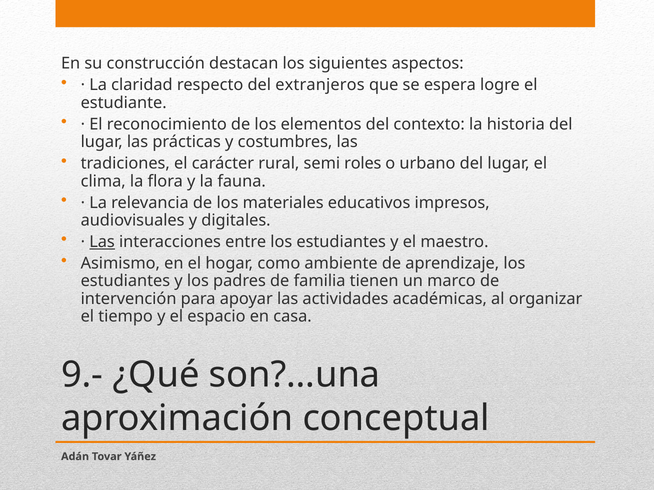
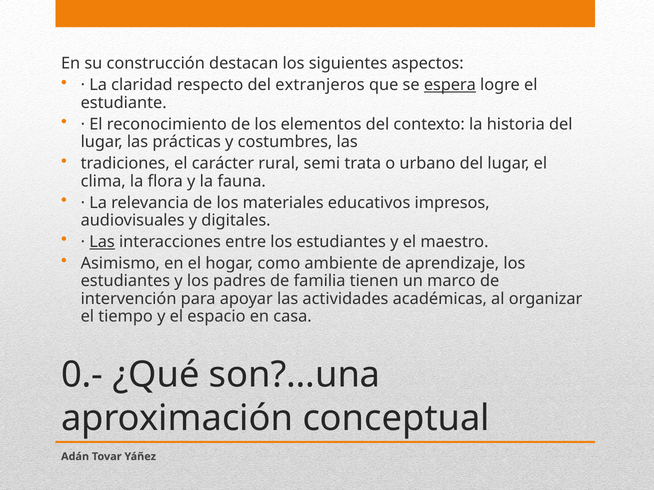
espera underline: none -> present
roles: roles -> trata
9.-: 9.- -> 0.-
